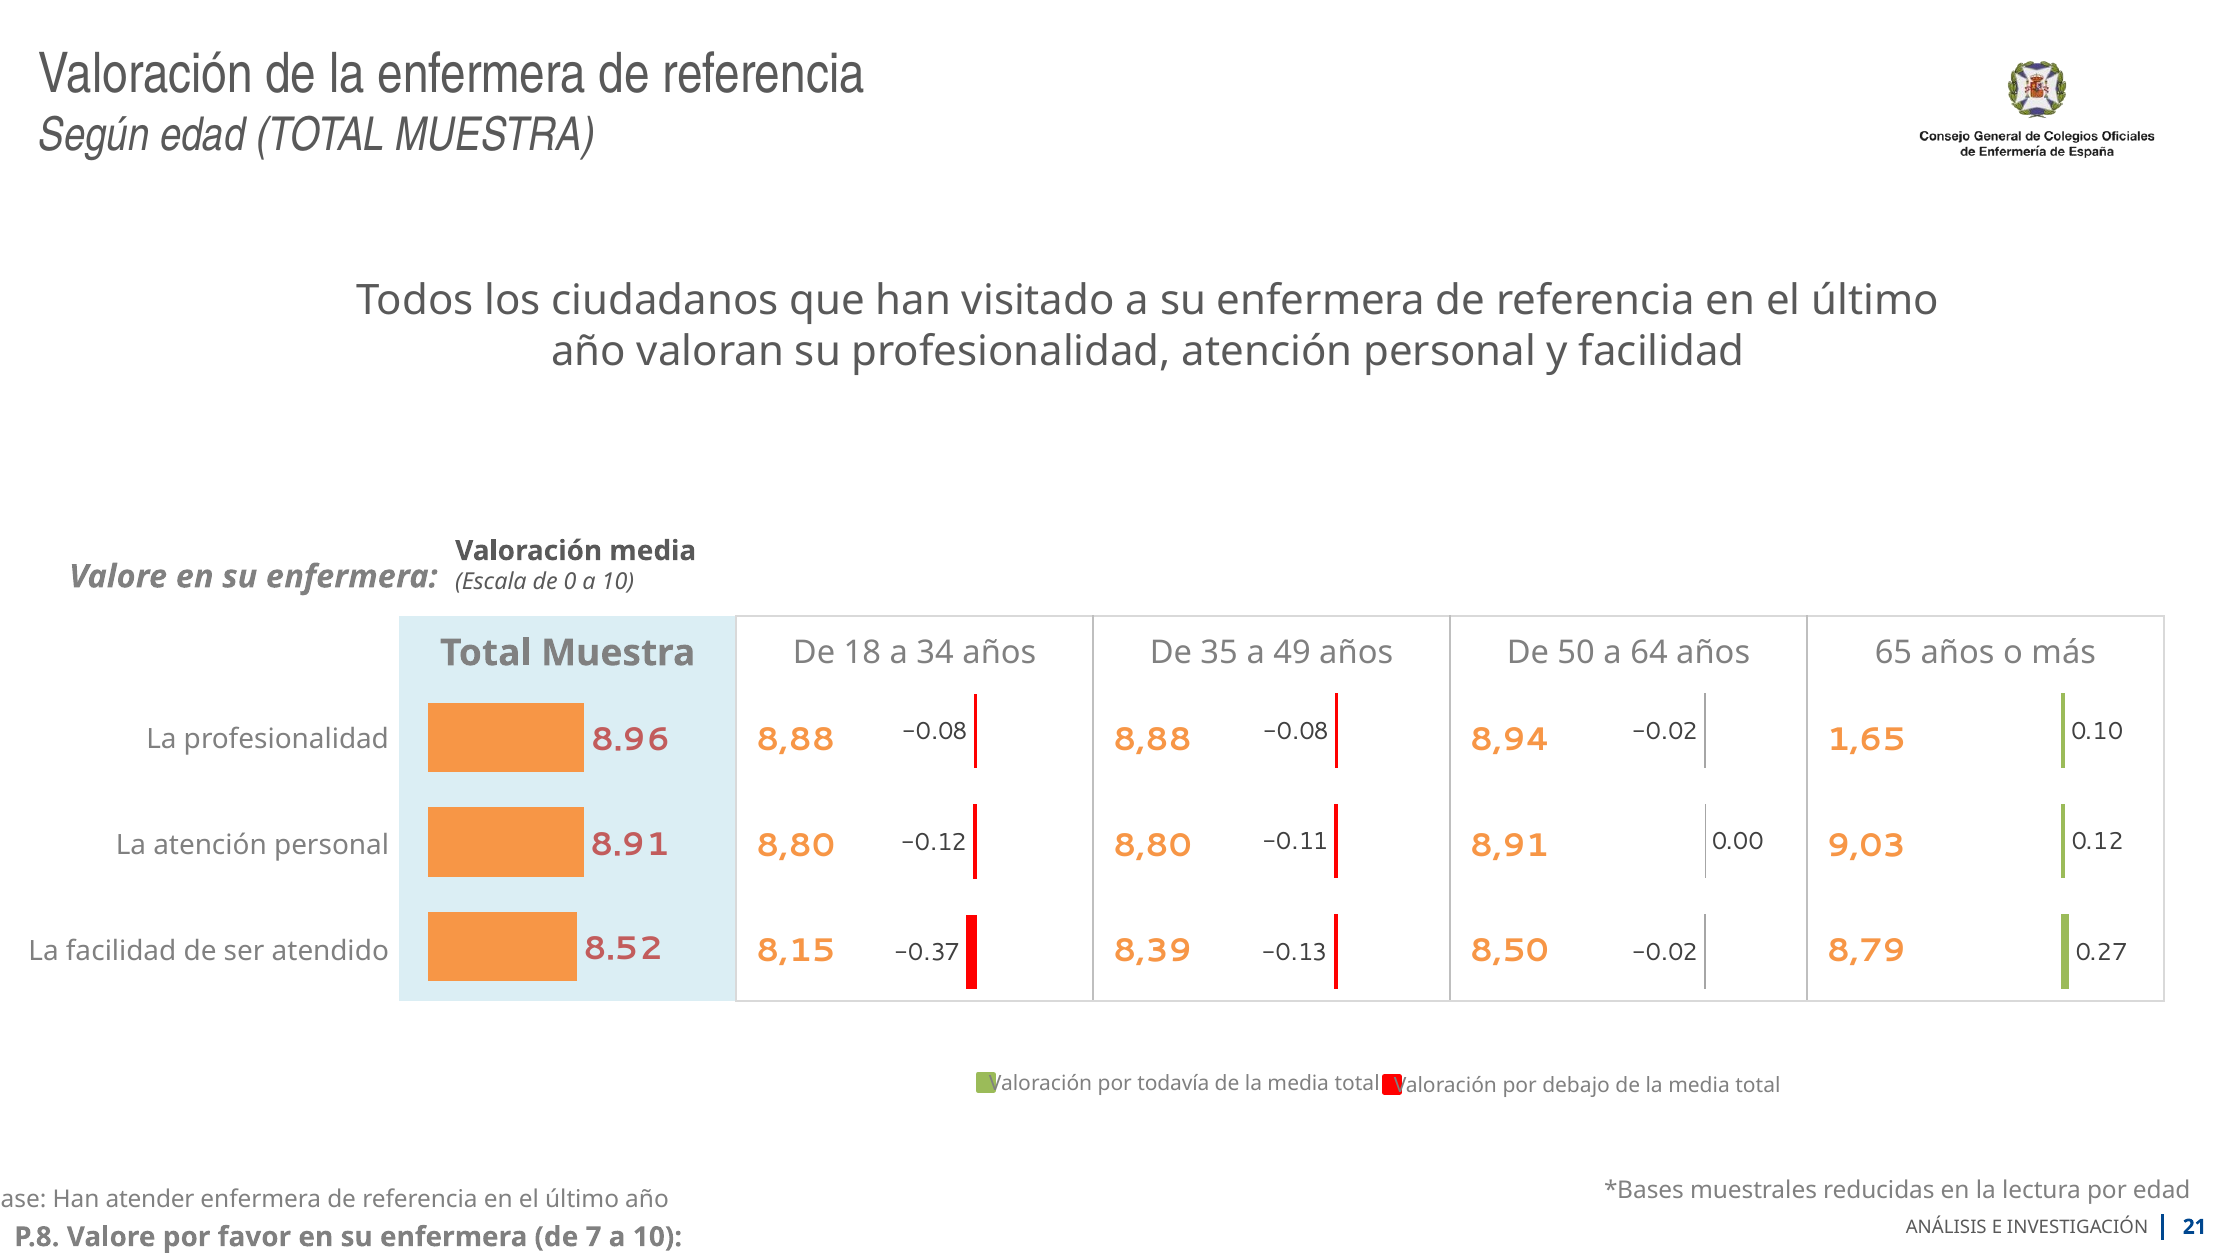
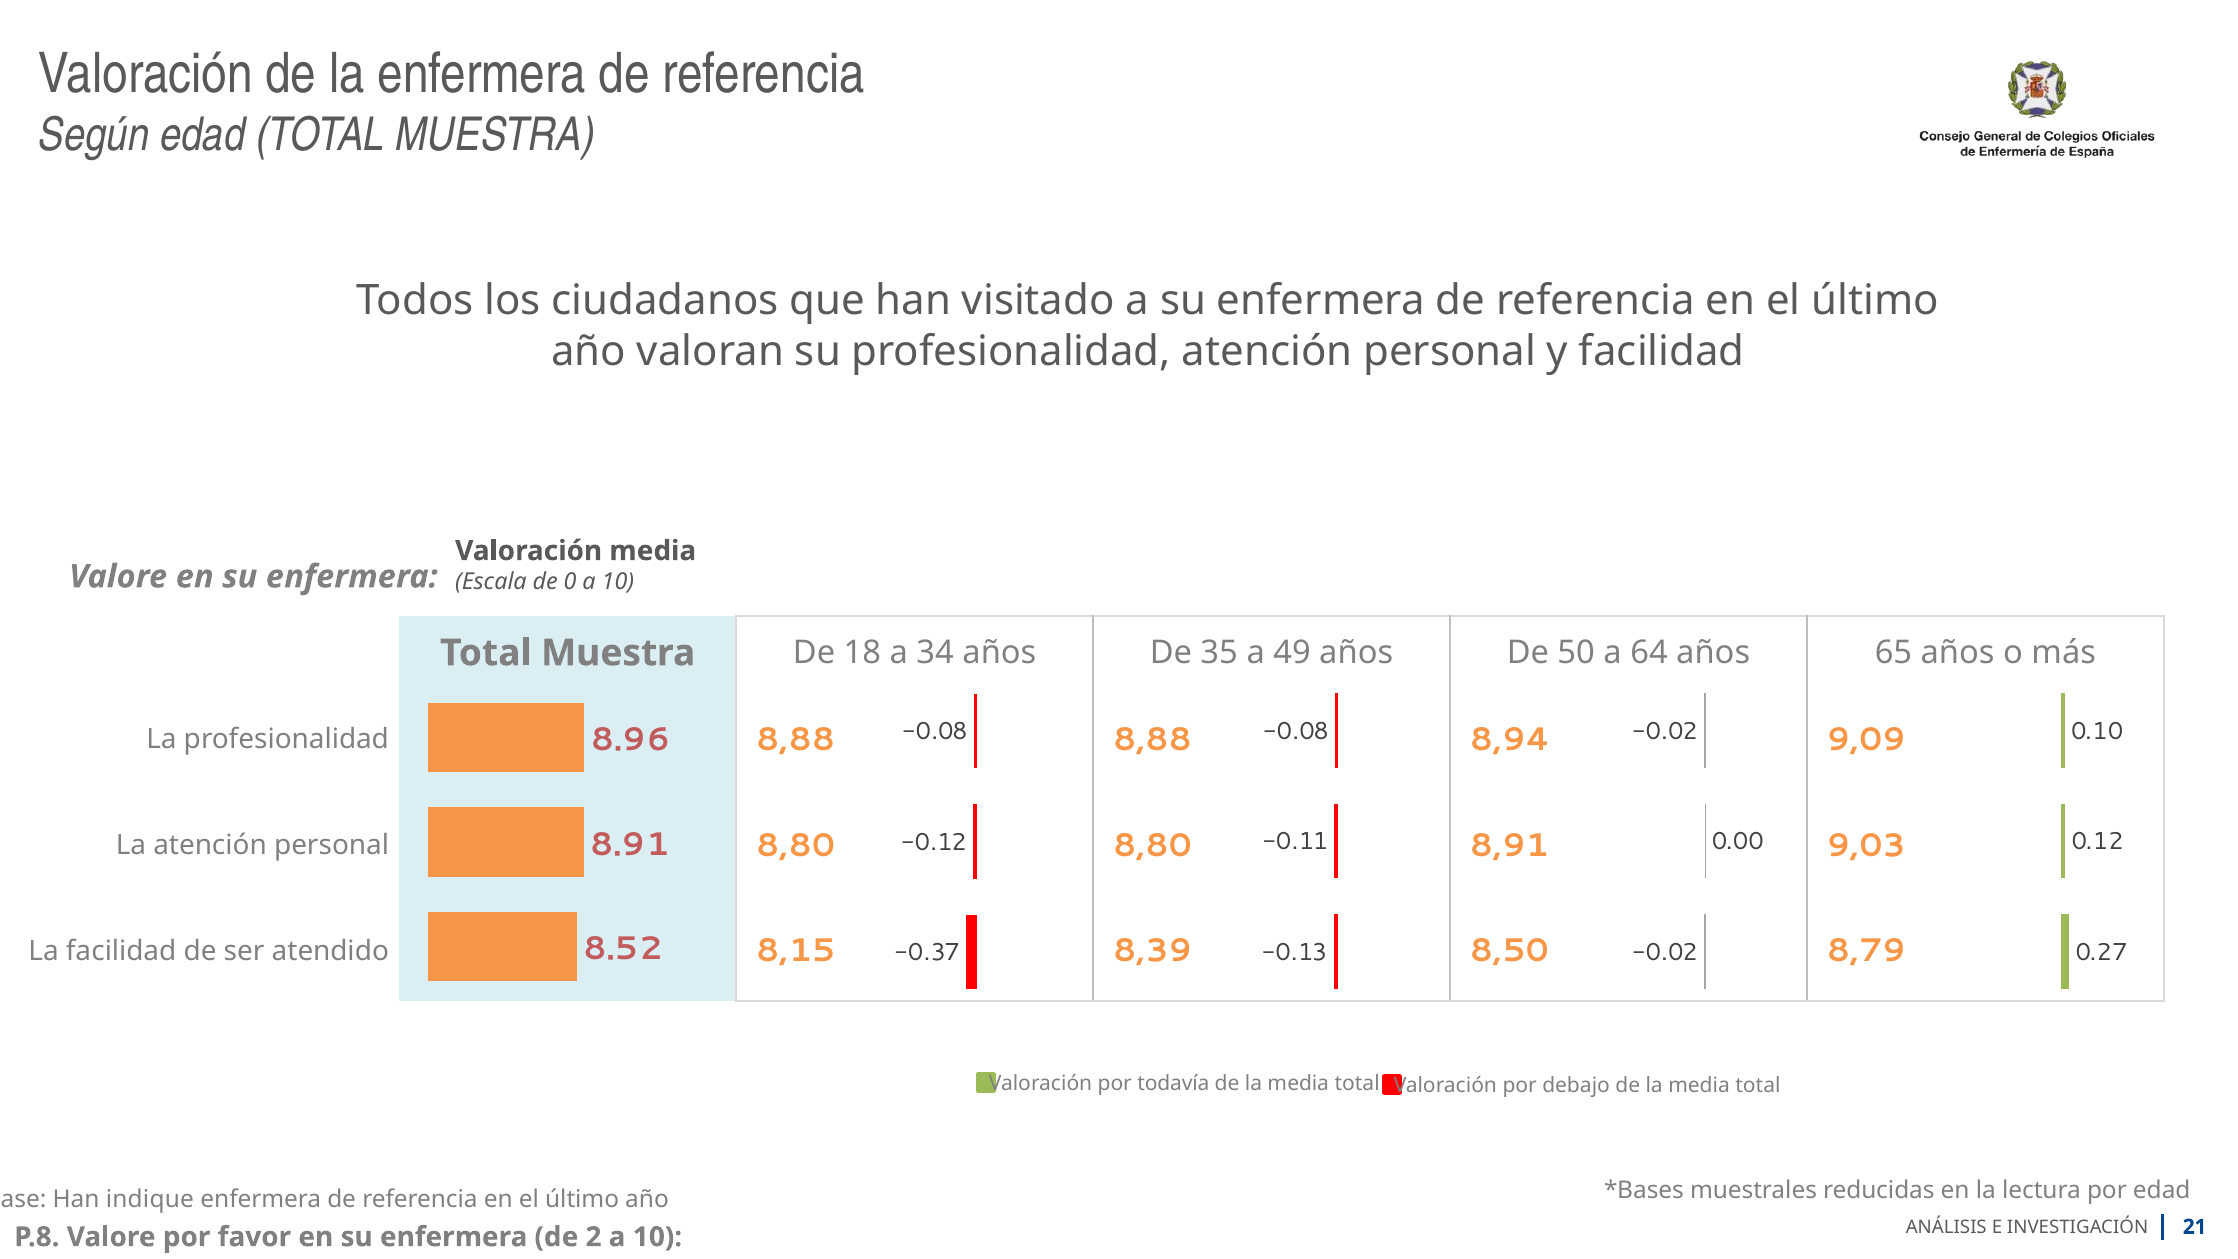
1,65: 1,65 -> 9,09
atender: atender -> indique
7: 7 -> 2
